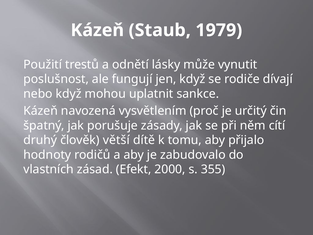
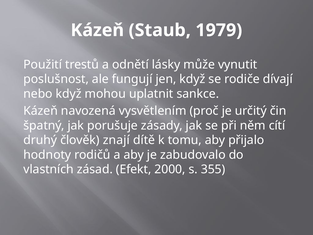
větší: větší -> znají
